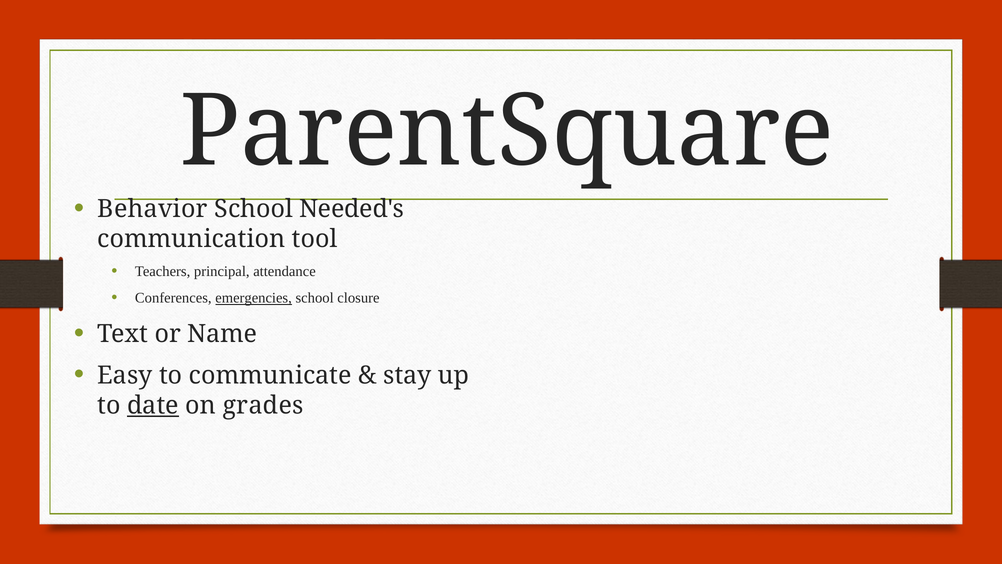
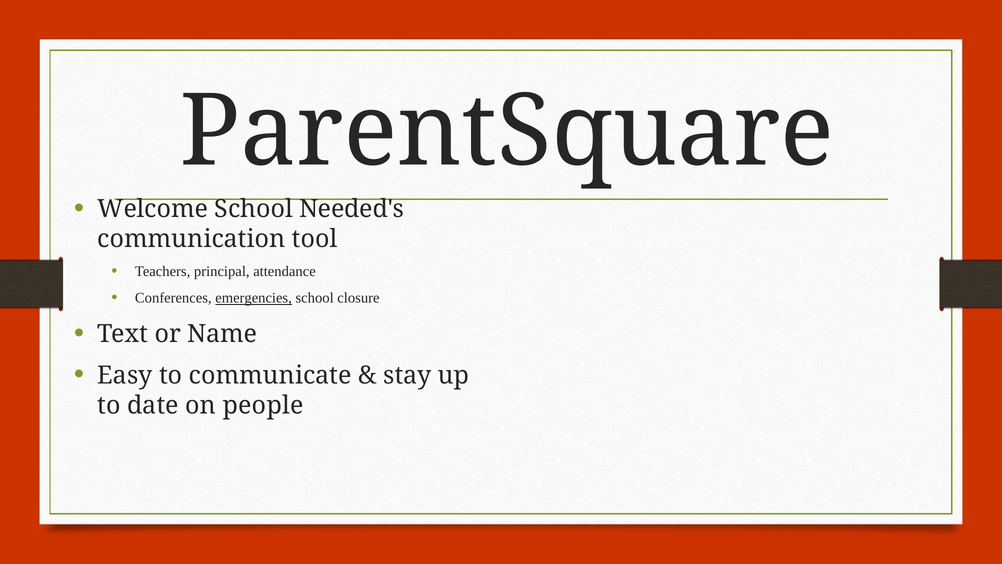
Behavior: Behavior -> Welcome
date underline: present -> none
grades: grades -> people
